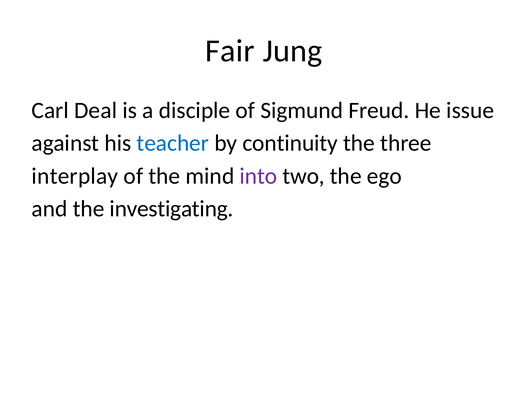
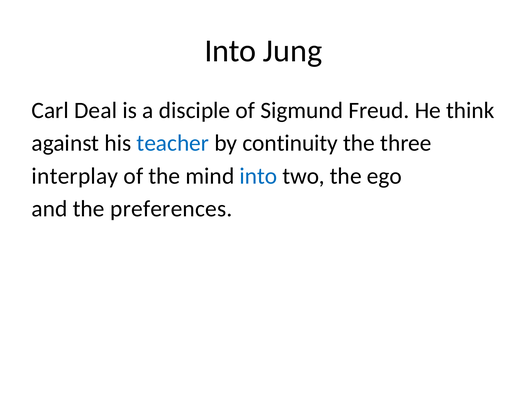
Fair at (230, 51): Fair -> Into
issue: issue -> think
into at (258, 176) colour: purple -> blue
investigating: investigating -> preferences
